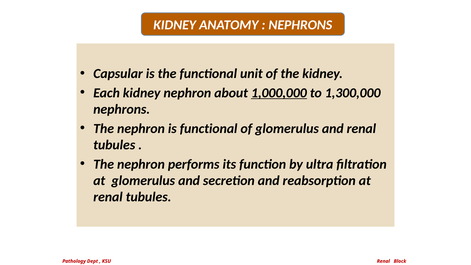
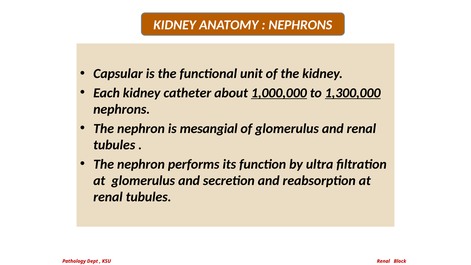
kidney nephron: nephron -> catheter
1,300,000 underline: none -> present
is functional: functional -> mesangial
